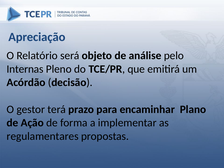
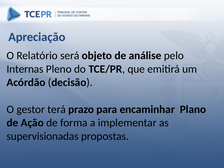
regulamentares: regulamentares -> supervisionadas
